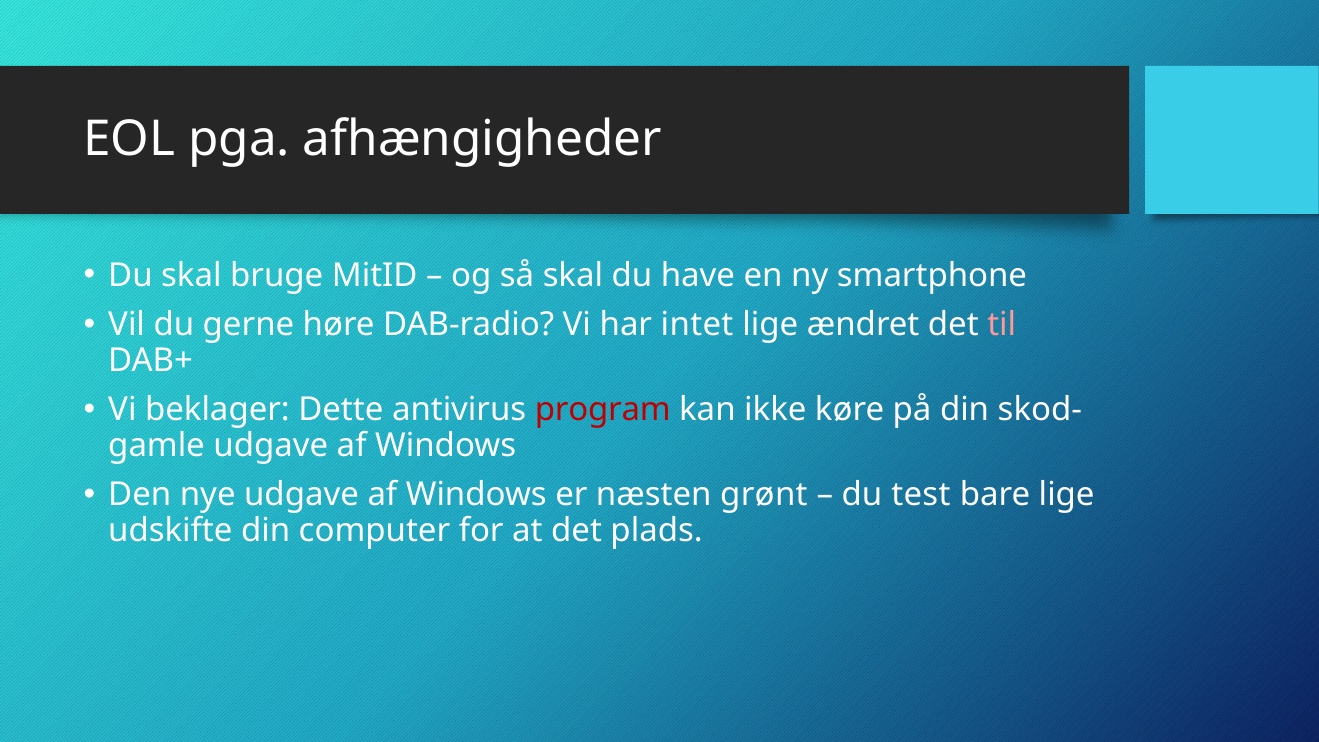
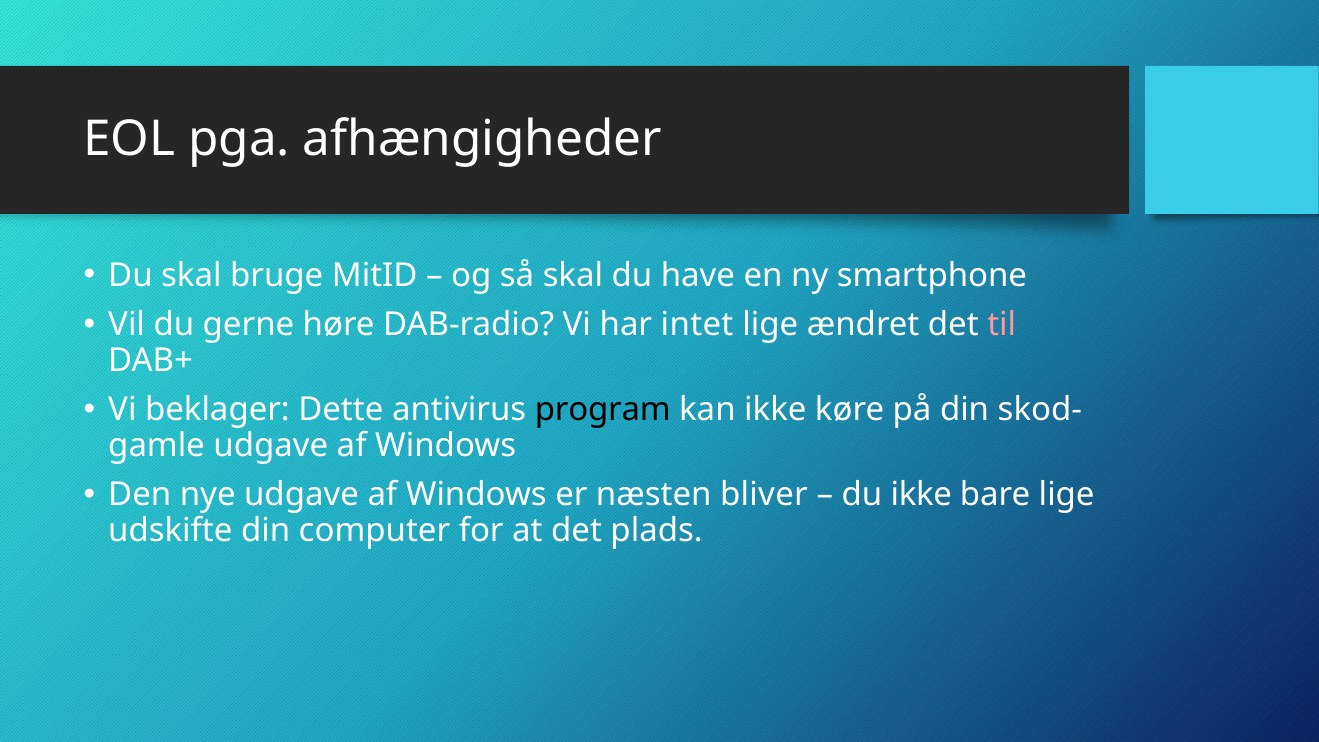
program colour: red -> black
grønt: grønt -> bliver
du test: test -> ikke
